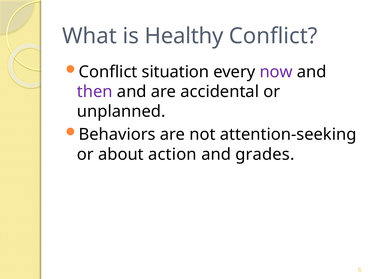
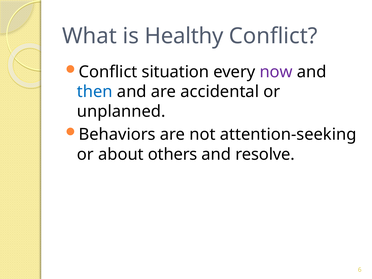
then colour: purple -> blue
action: action -> others
grades: grades -> resolve
